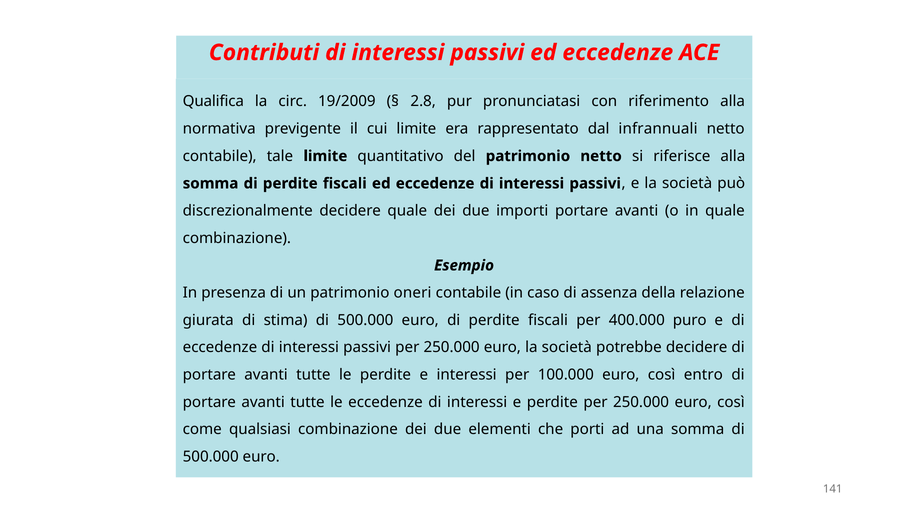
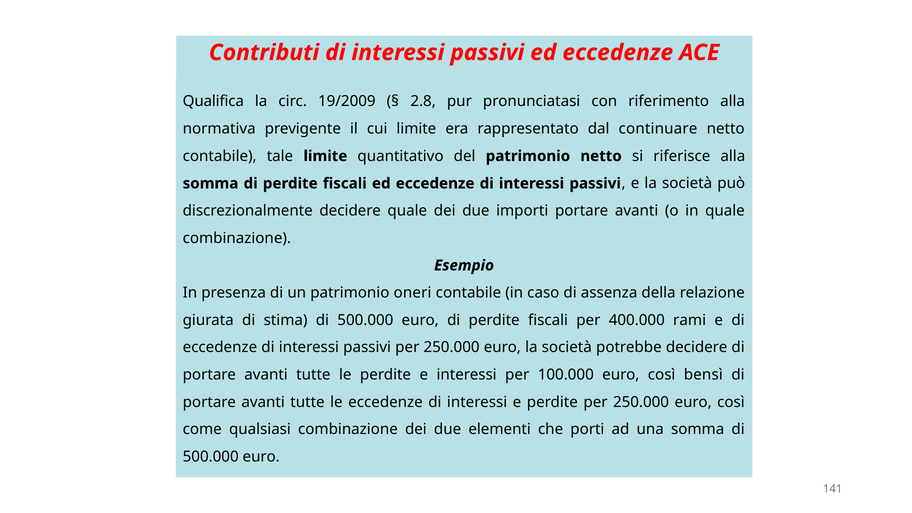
infrannuali: infrannuali -> continuare
puro: puro -> rami
entro: entro -> bensì
